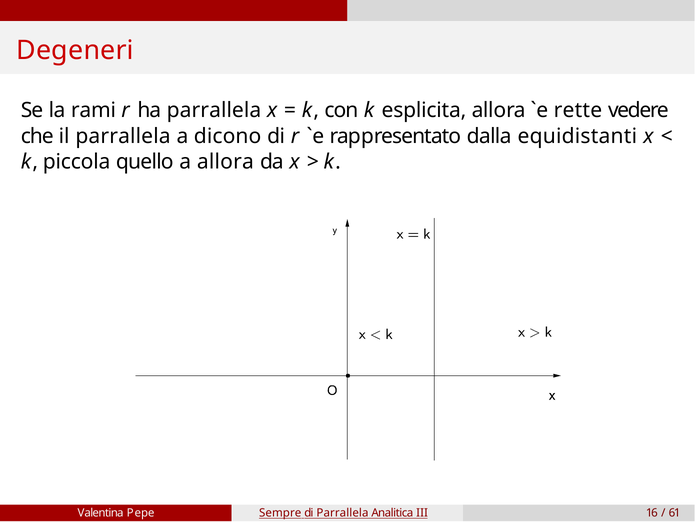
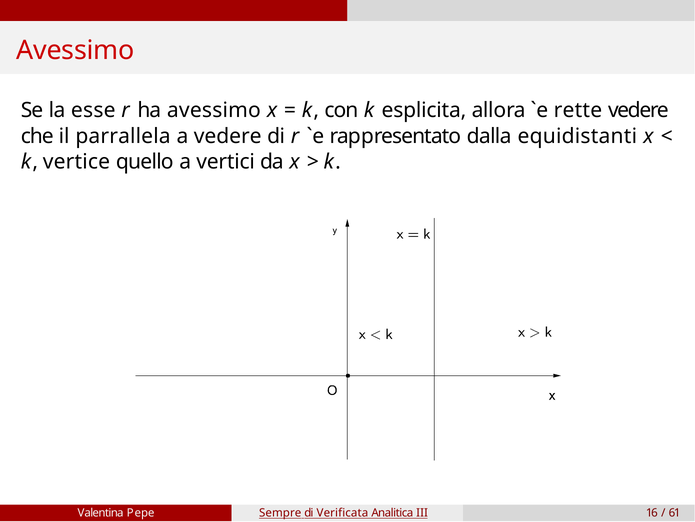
Degeneri at (75, 51): Degeneri -> Avessimo
rami: rami -> esse
ha parrallela: parrallela -> avessimo
a dicono: dicono -> vedere
piccola: piccola -> vertice
a allora: allora -> vertici
di Parrallela: Parrallela -> Verificata
